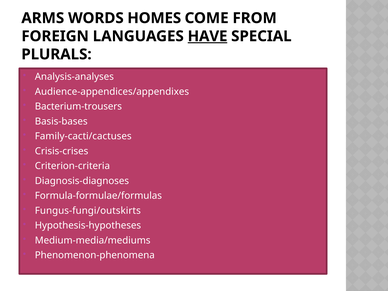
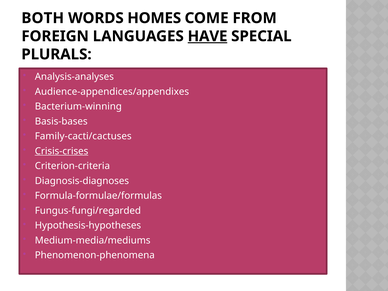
ARMS: ARMS -> BOTH
Bacterium-trousers: Bacterium-trousers -> Bacterium-winning
Crisis-crises underline: none -> present
Fungus-fungi/outskirts: Fungus-fungi/outskirts -> Fungus-fungi/regarded
